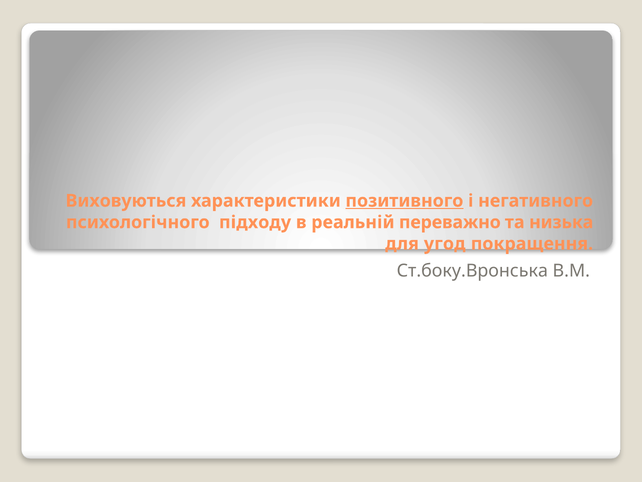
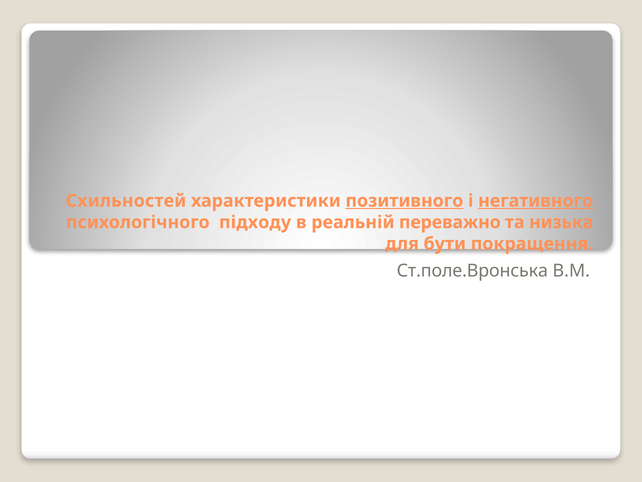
Виховуються: Виховуються -> Схильностей
негативного underline: none -> present
угод: угод -> бути
Ст.боку.Вронська: Ст.боку.Вронська -> Ст.поле.Вронська
